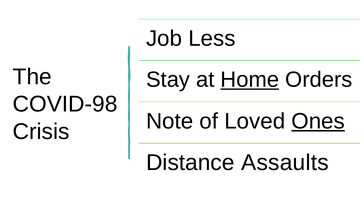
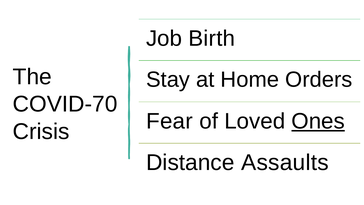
Less: Less -> Birth
Home underline: present -> none
COVID-98: COVID-98 -> COVID-70
Note: Note -> Fear
